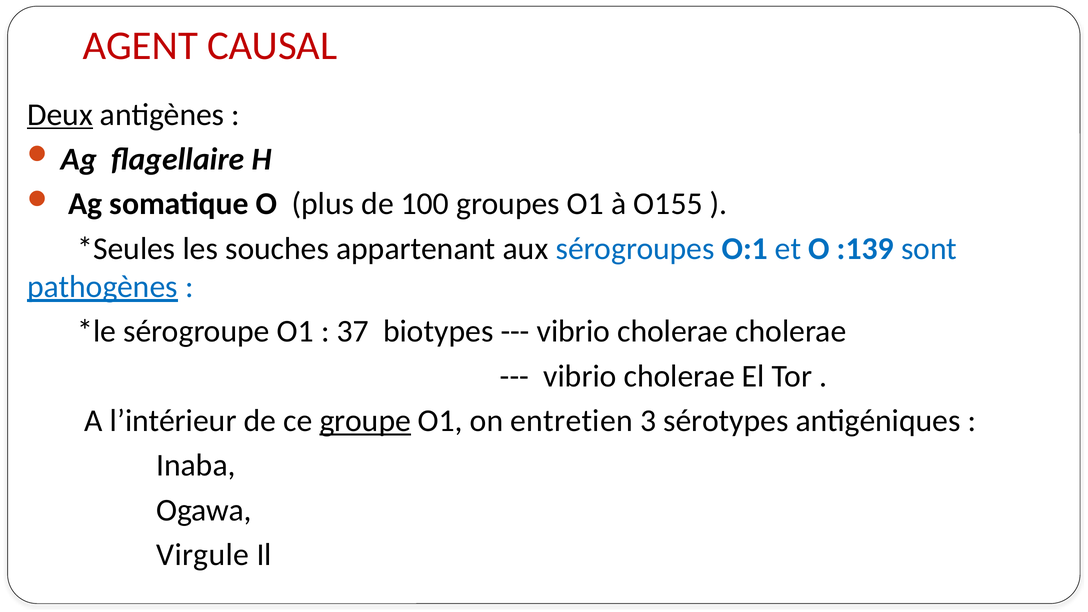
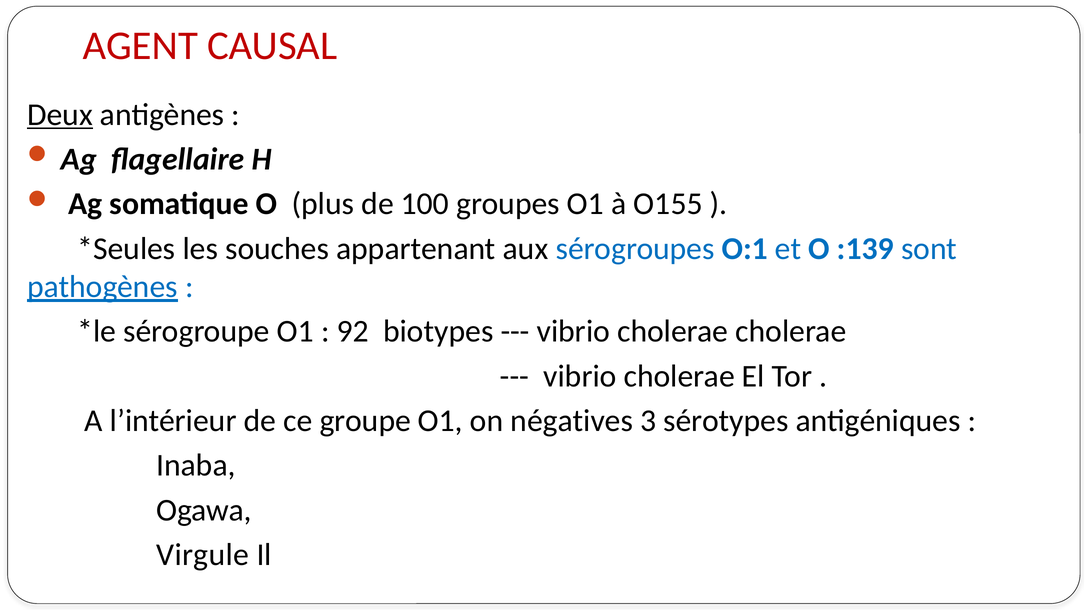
37: 37 -> 92
groupe underline: present -> none
entretien: entretien -> négatives
